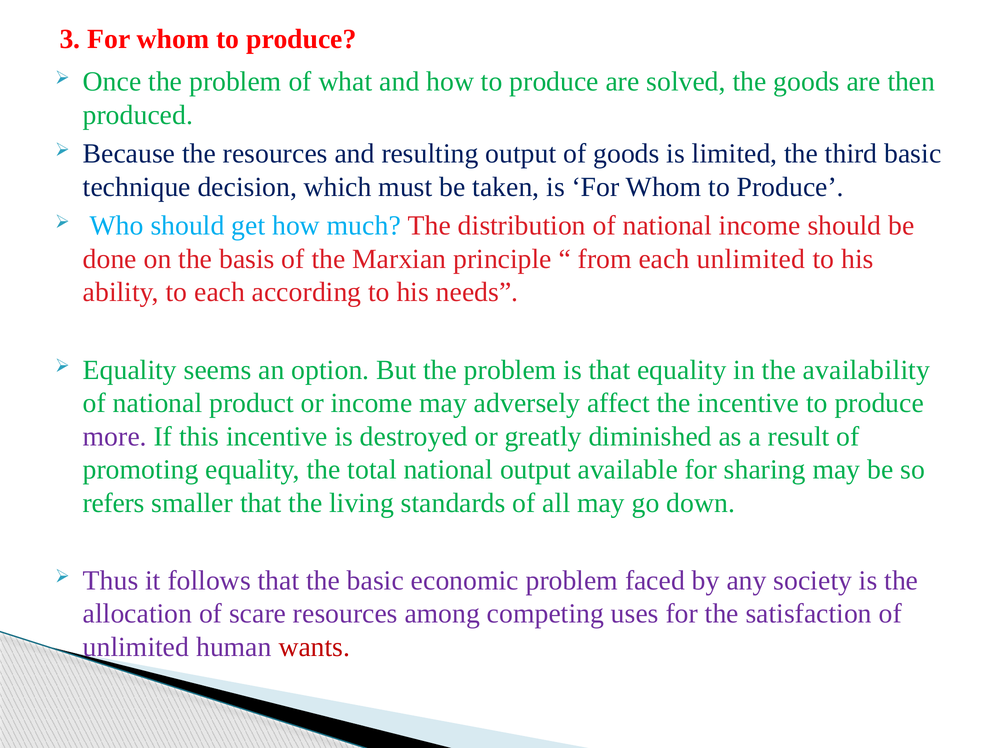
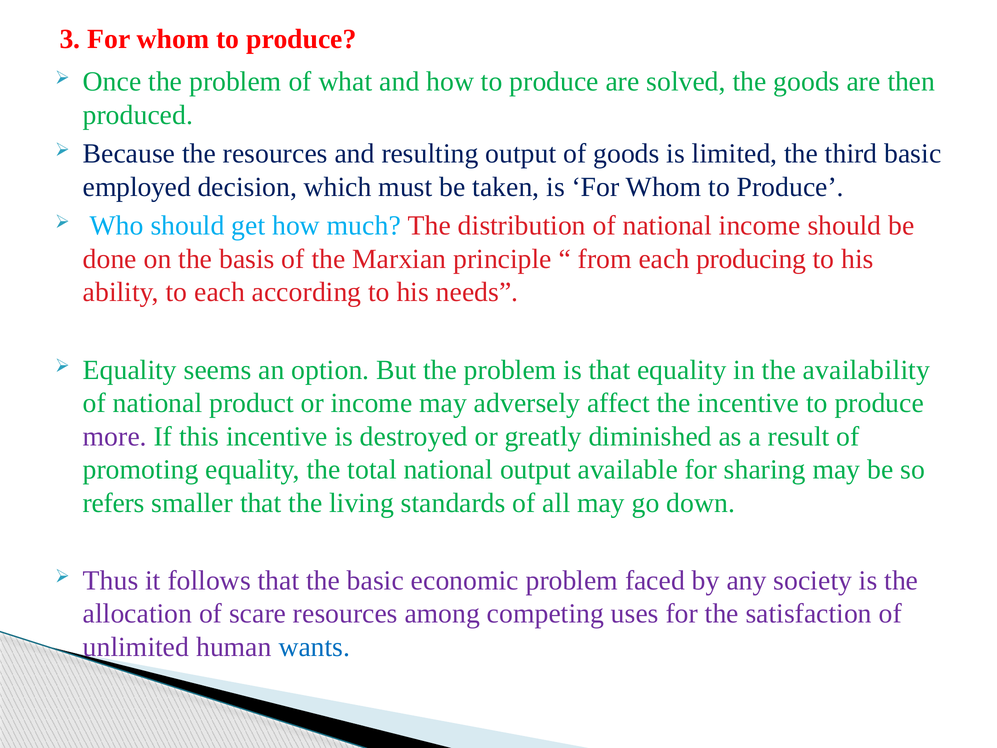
technique: technique -> employed
each unlimited: unlimited -> producing
wants colour: red -> blue
